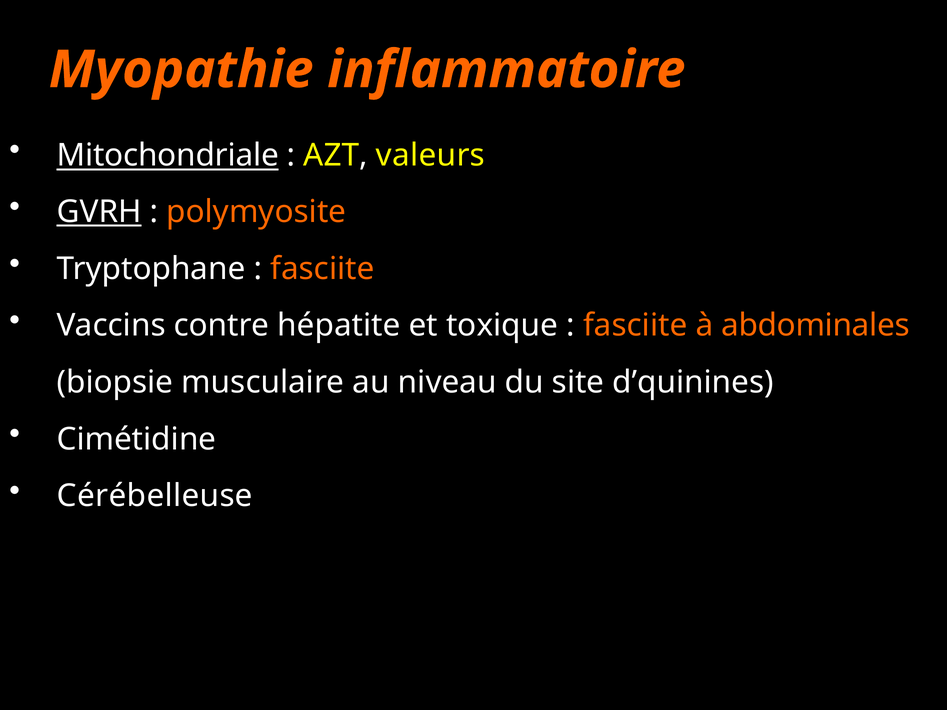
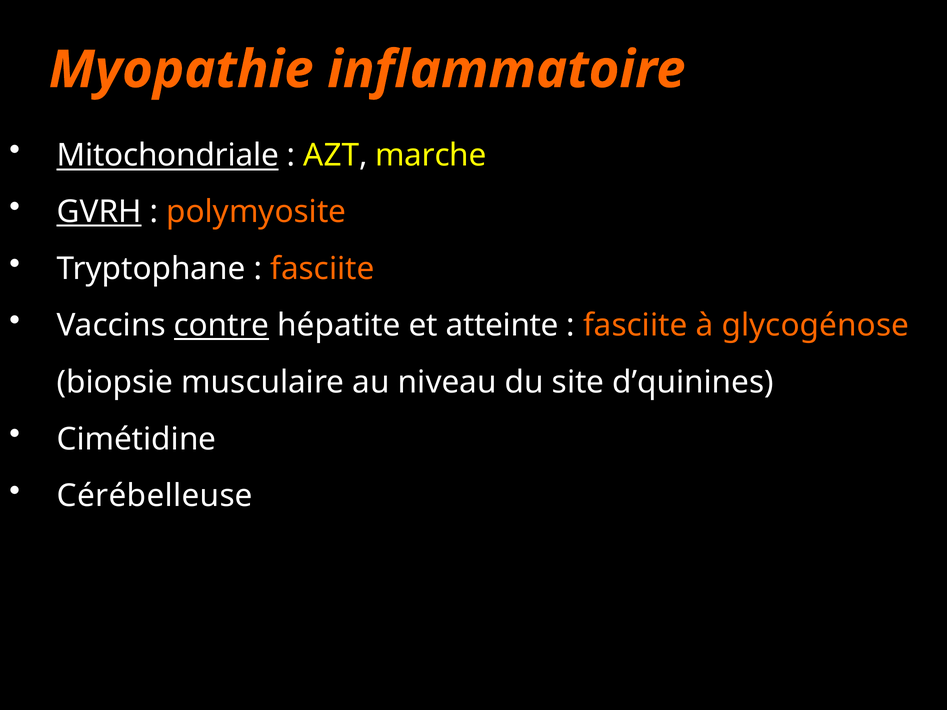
valeurs: valeurs -> marche
contre underline: none -> present
toxique: toxique -> atteinte
abdominales: abdominales -> glycogénose
